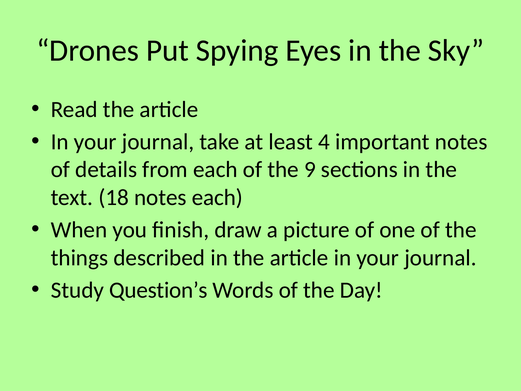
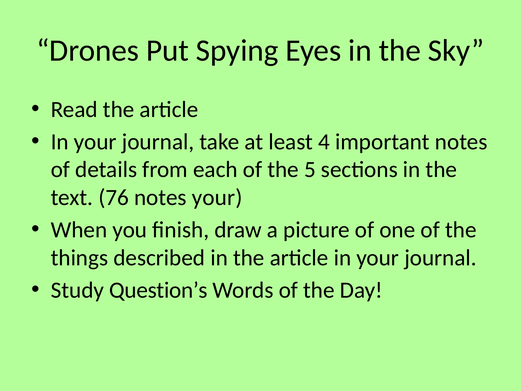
9: 9 -> 5
18: 18 -> 76
notes each: each -> your
